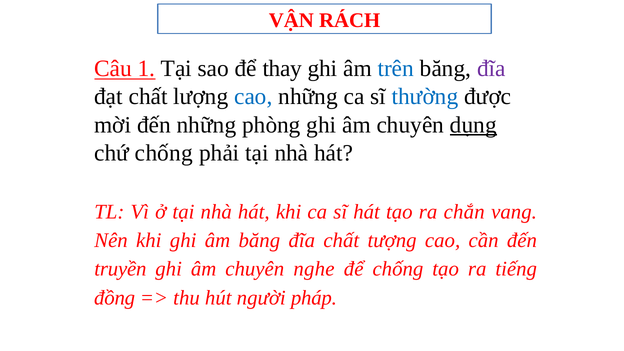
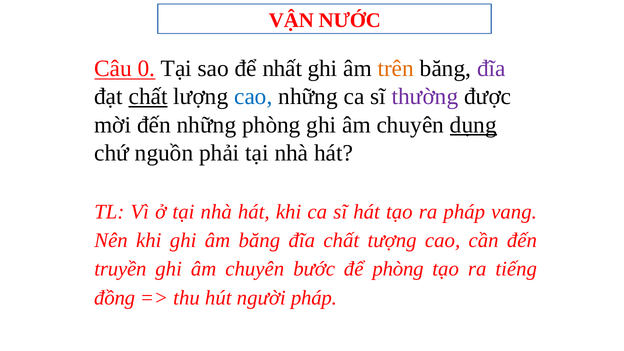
RÁCH: RÁCH -> NƯỚC
1: 1 -> 0
thay: thay -> nhất
trên colour: blue -> orange
chất at (148, 97) underline: none -> present
thường colour: blue -> purple
chứ chống: chống -> nguồn
ra chắn: chắn -> pháp
nghe: nghe -> bước
để chống: chống -> phòng
